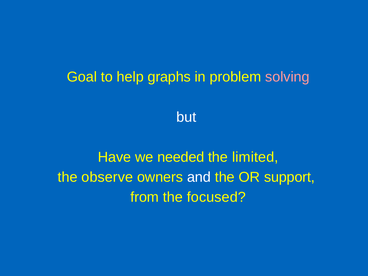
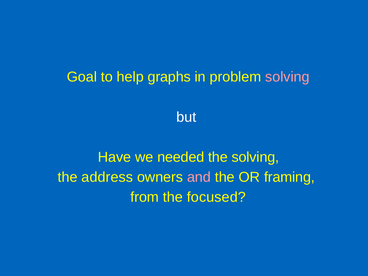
the limited: limited -> solving
observe: observe -> address
and colour: white -> pink
support: support -> framing
